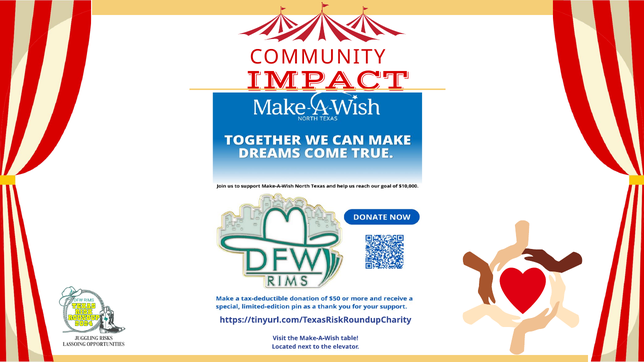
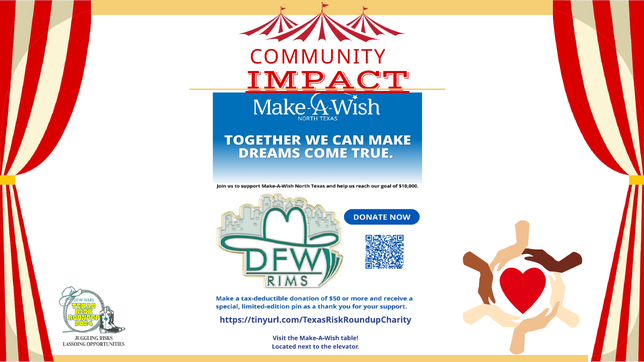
IMPACT underline: none -> present
